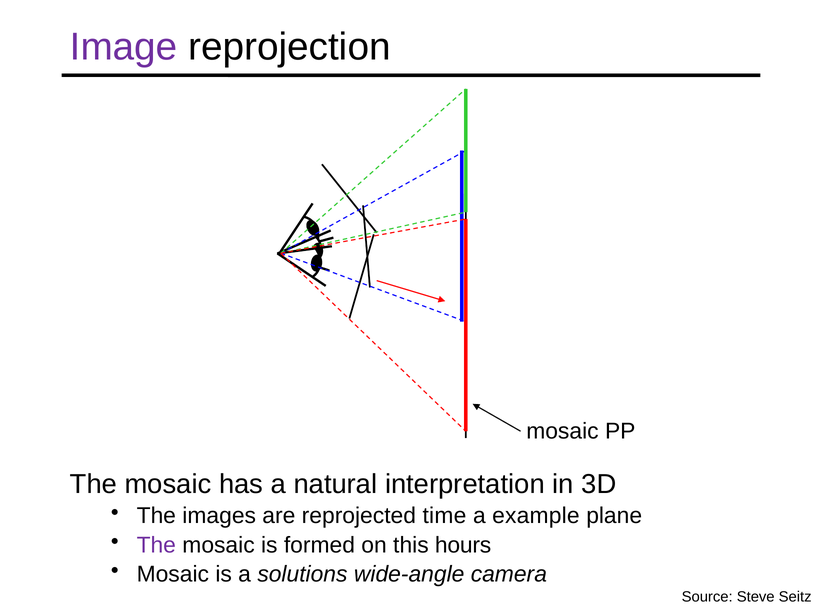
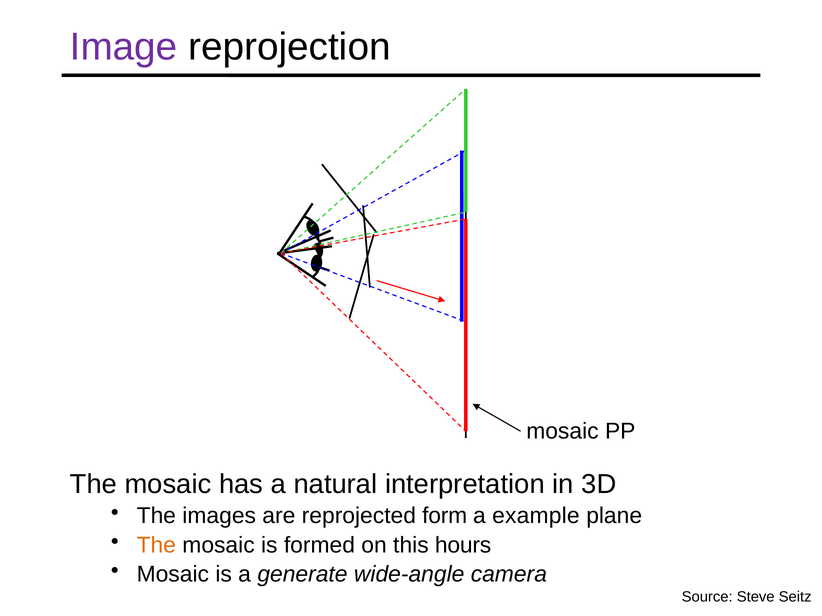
time: time -> form
The at (156, 545) colour: purple -> orange
solutions: solutions -> generate
